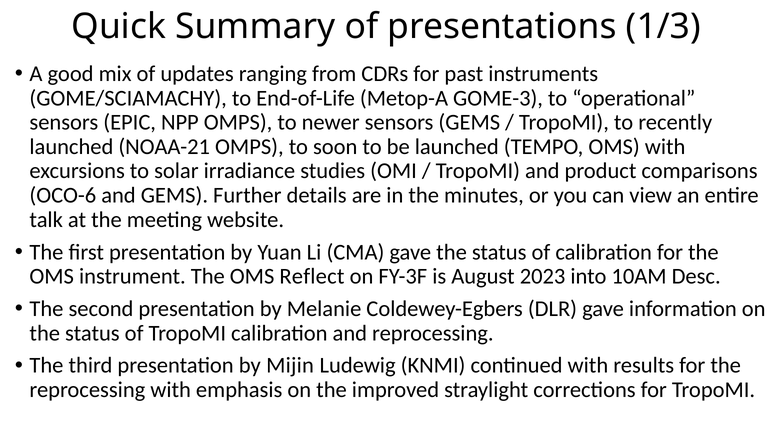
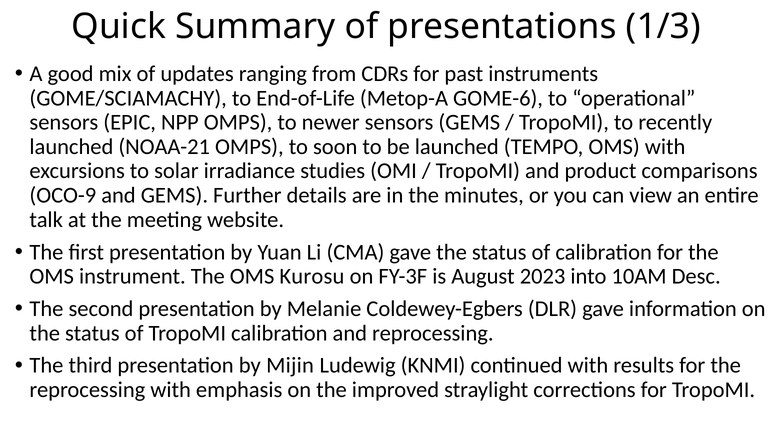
GOME-3: GOME-3 -> GOME-6
OCO-6: OCO-6 -> OCO-9
Reflect: Reflect -> Kurosu
